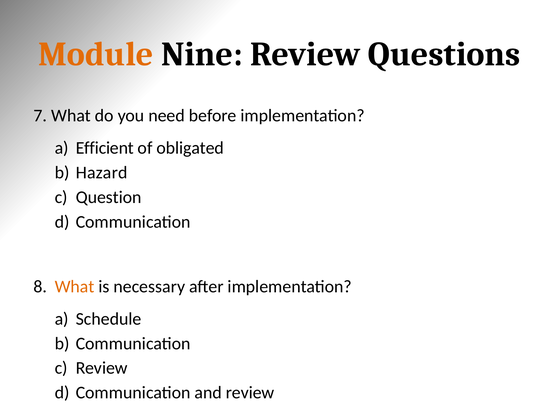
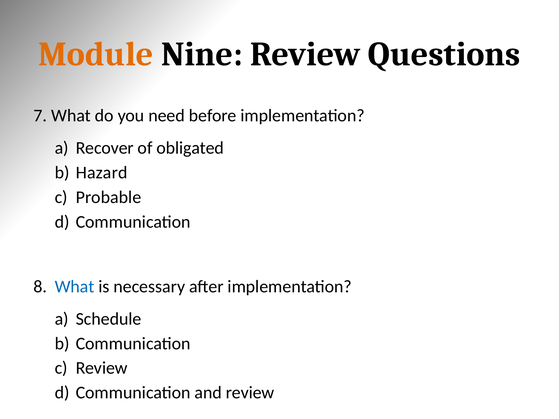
Efficient: Efficient -> Recover
Question: Question -> Probable
What colour: orange -> blue
